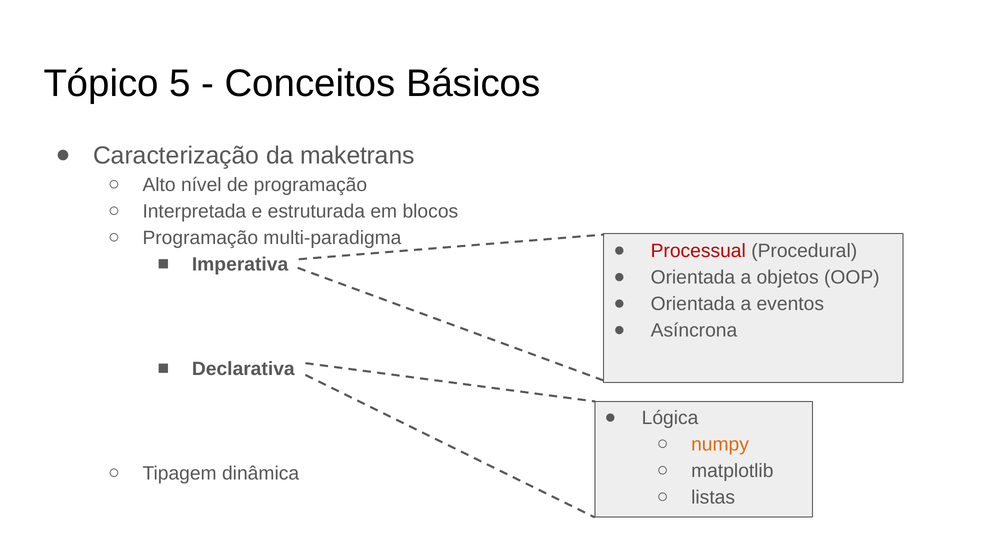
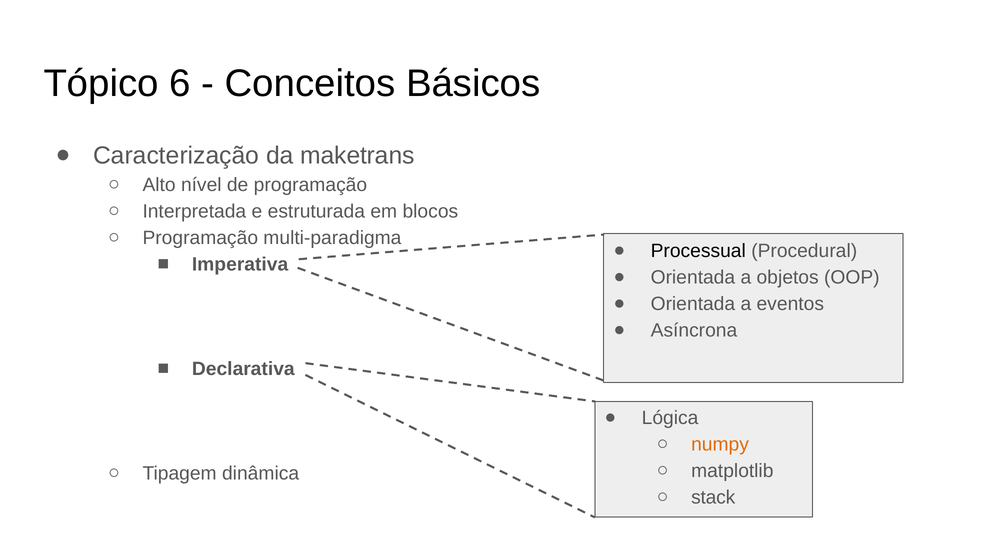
5: 5 -> 6
Processual colour: red -> black
listas: listas -> stack
